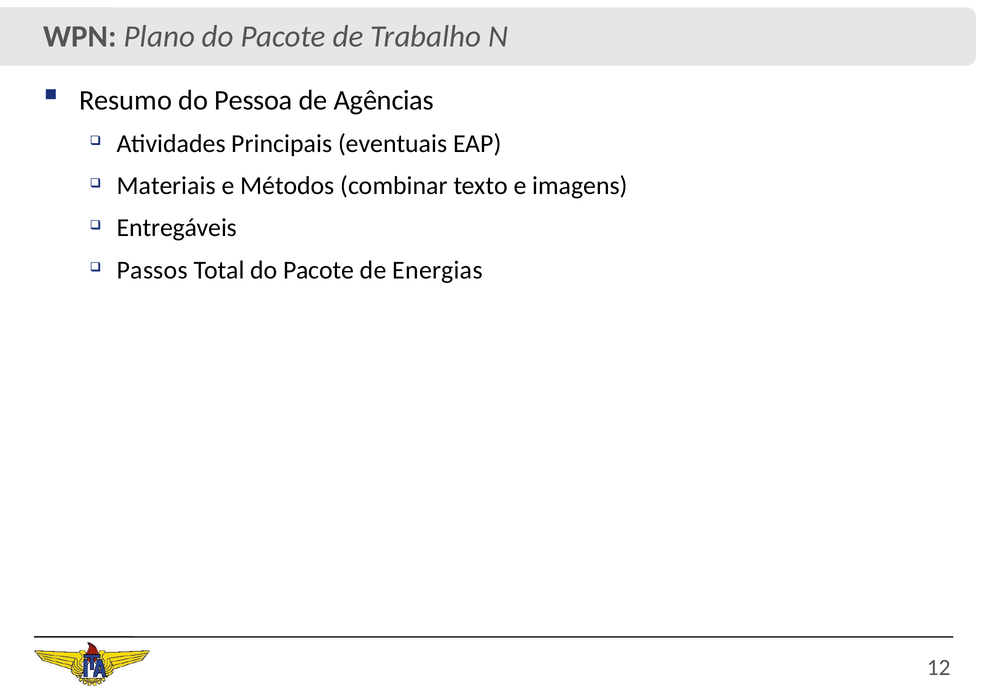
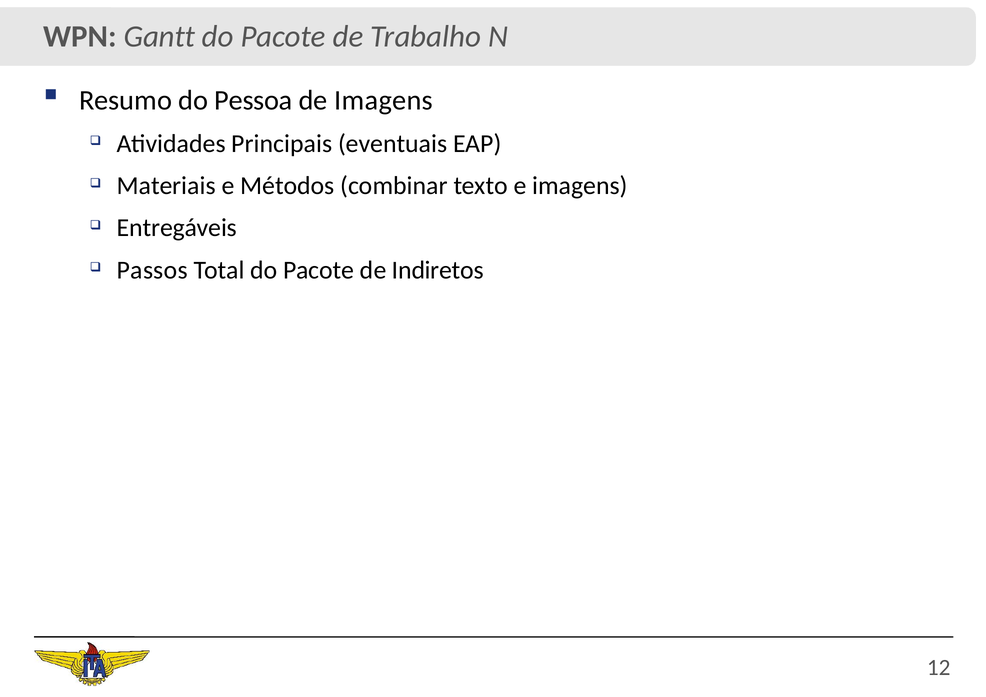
Plano: Plano -> Gantt
de Agências: Agências -> Imagens
Energias: Energias -> Indiretos
